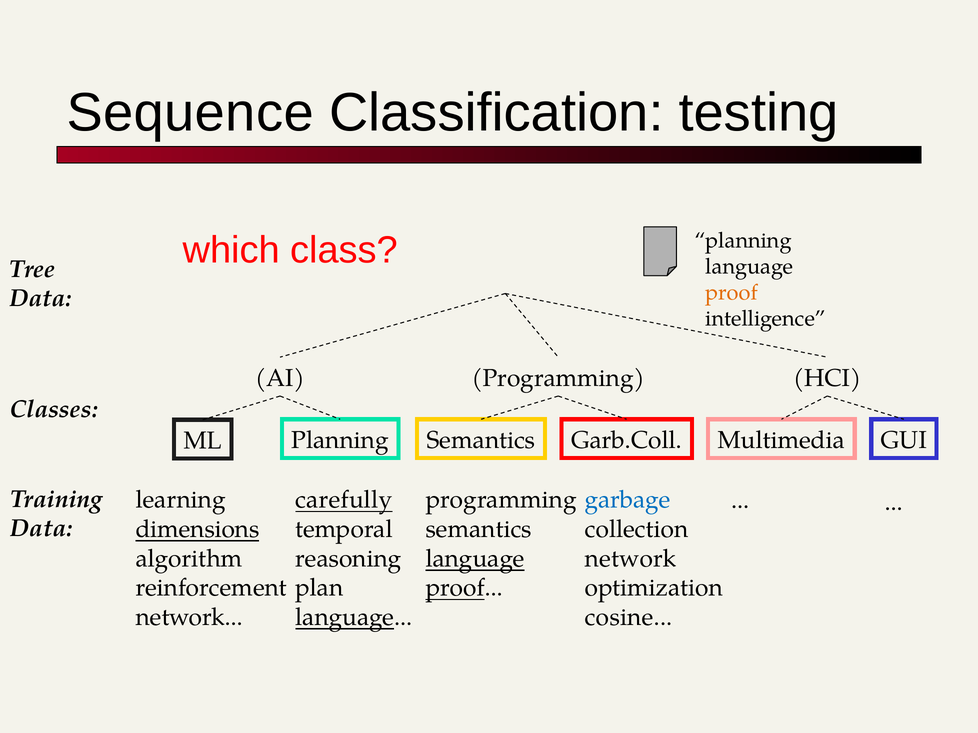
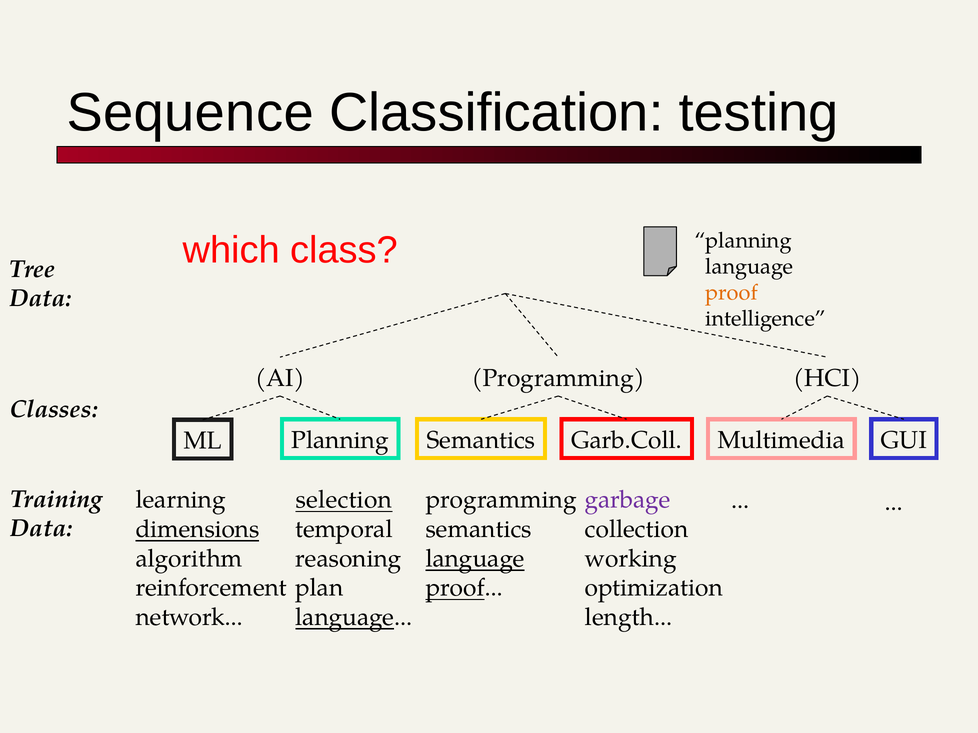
carefully: carefully -> selection
garbage colour: blue -> purple
network at (631, 559): network -> working
cosine: cosine -> length
